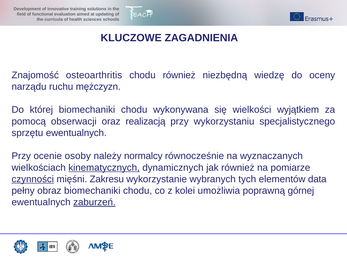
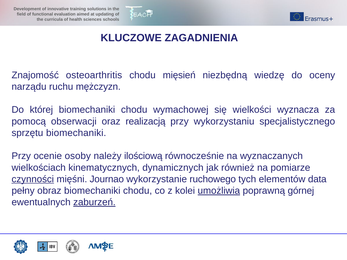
chodu również: również -> mięsień
wykonywana: wykonywana -> wymachowej
wyjątkiem: wyjątkiem -> wyznacza
sprzętu ewentualnych: ewentualnych -> biomechaniki
normalcy: normalcy -> ilościową
kinematycznych underline: present -> none
Zakresu: Zakresu -> Journao
wybranych: wybranych -> ruchowego
umożliwia underline: none -> present
